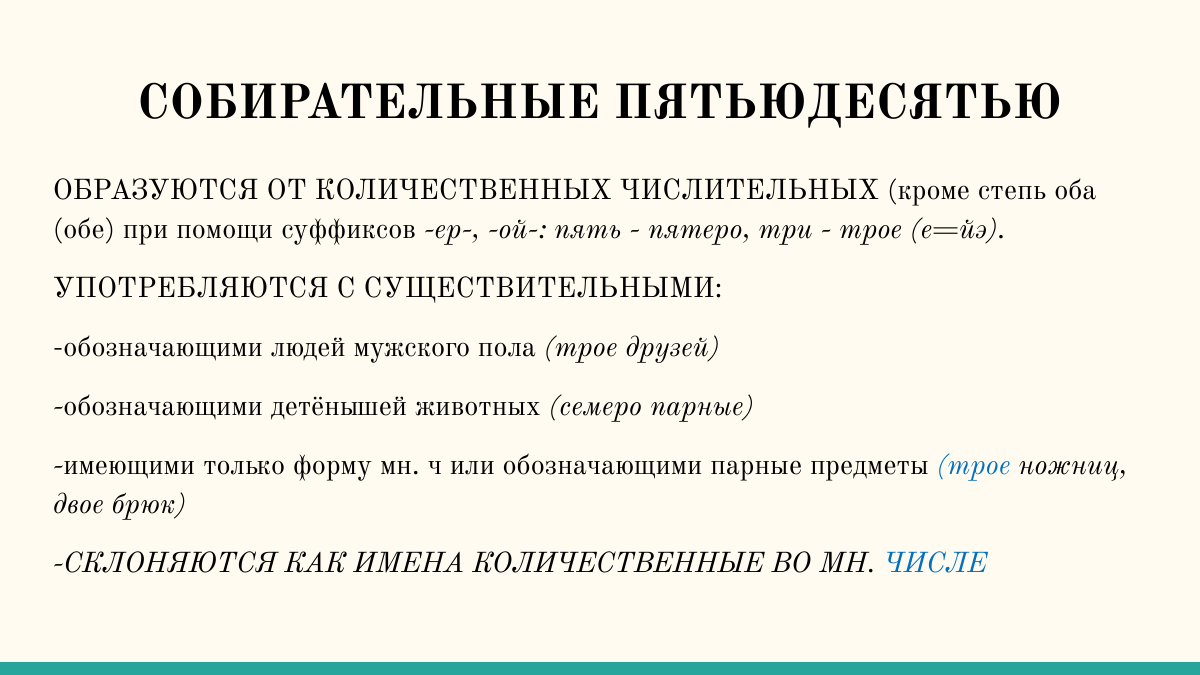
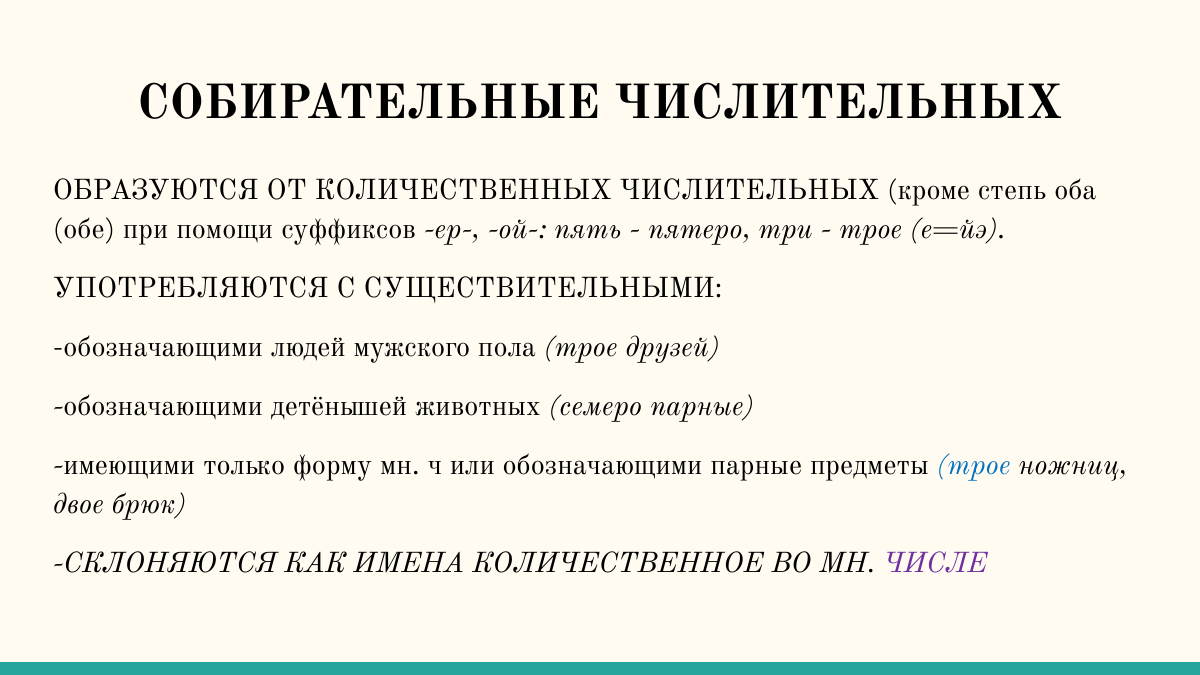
СОБИРАТЕЛЬНЫЕ ПЯТЬЮДЕСЯТЬЮ: ПЯТЬЮДЕСЯТЬЮ -> ЧИСЛИТЕЛЬНЫХ
КОЛИЧЕСТВЕННЫЕ: КОЛИЧЕСТВЕННЫЕ -> КОЛИЧЕСТВЕННОЕ
ЧИСЛЕ colour: blue -> purple
